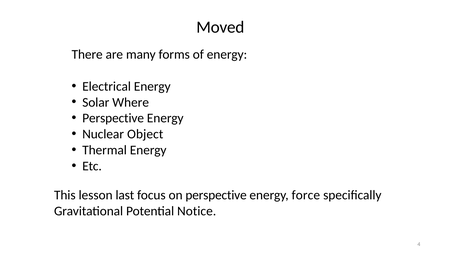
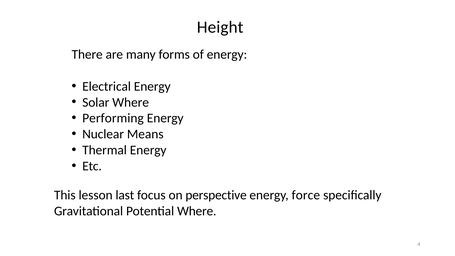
Moved: Moved -> Height
Perspective at (113, 118): Perspective -> Performing
Object: Object -> Means
Potential Notice: Notice -> Where
